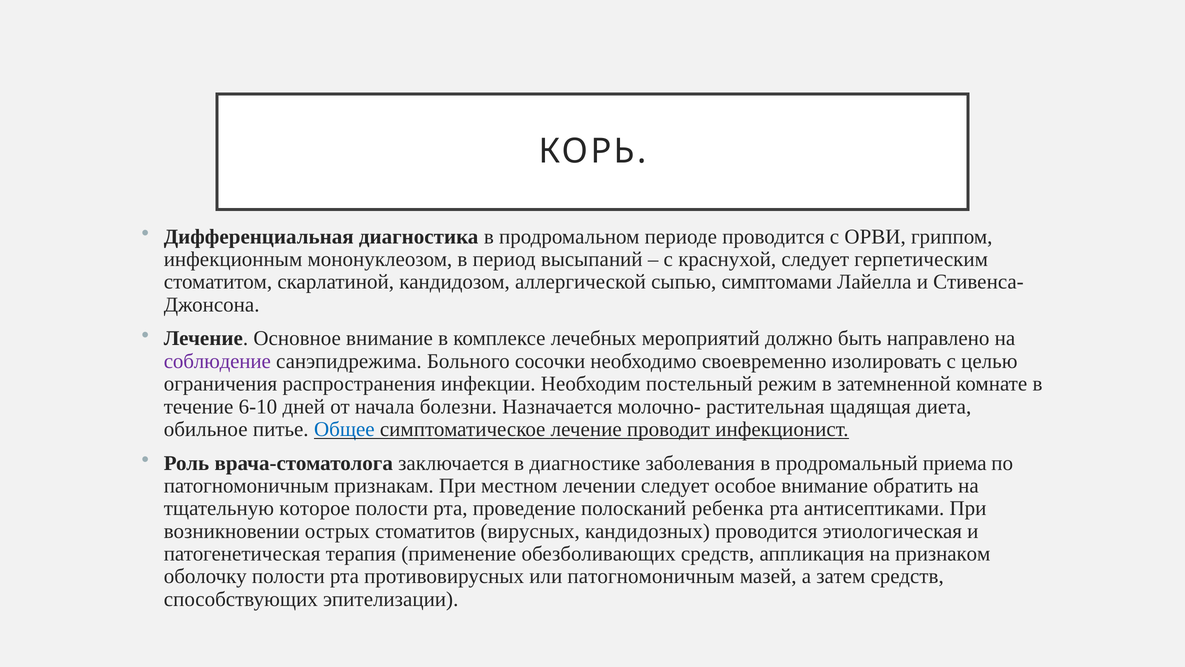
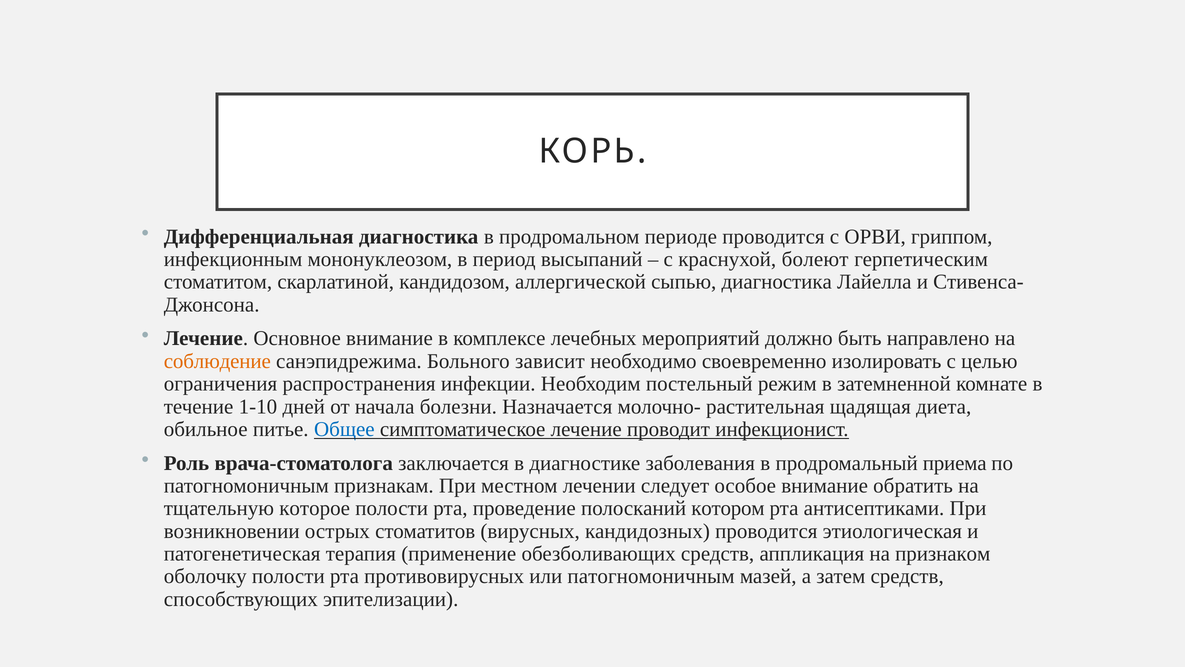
краснухой следует: следует -> болеют
сыпью симптомами: симптомами -> диагностика
соблюдение colour: purple -> orange
сосочки: сосочки -> зависит
6-10: 6-10 -> 1-10
ребенка: ребенка -> котором
